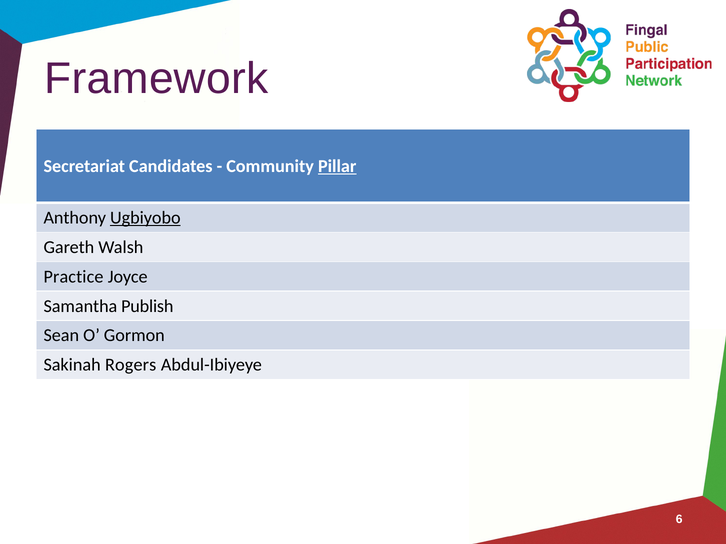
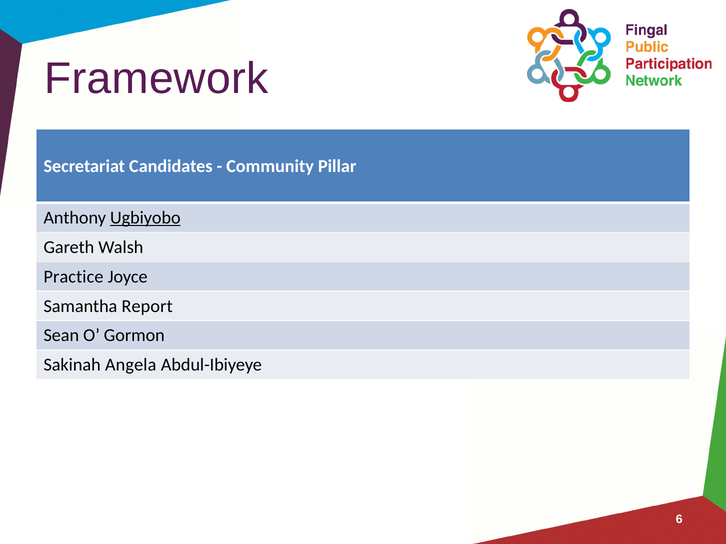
Pillar underline: present -> none
Publish: Publish -> Report
Rogers: Rogers -> Angela
